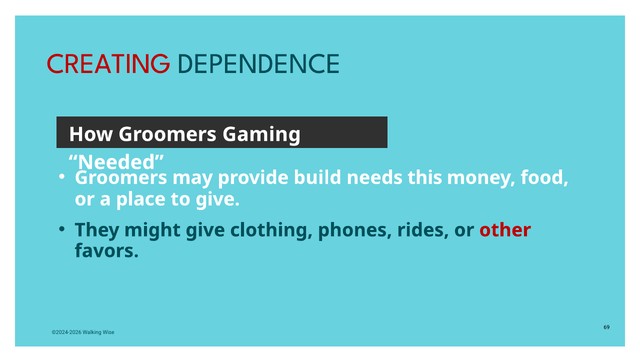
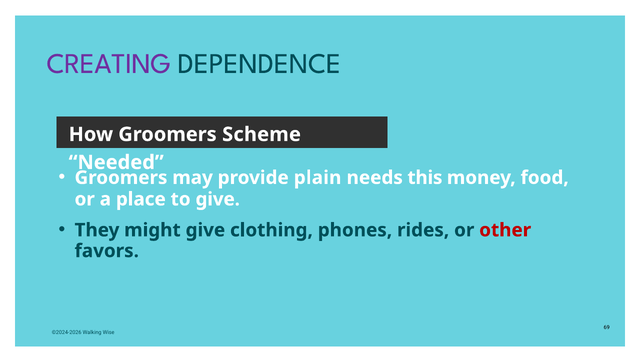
CREATING colour: red -> purple
Gaming: Gaming -> Scheme
build: build -> plain
